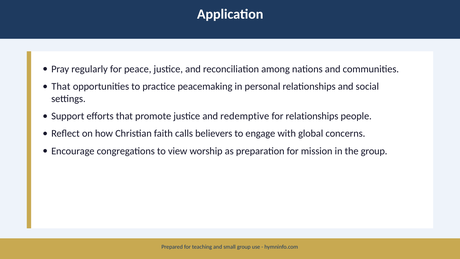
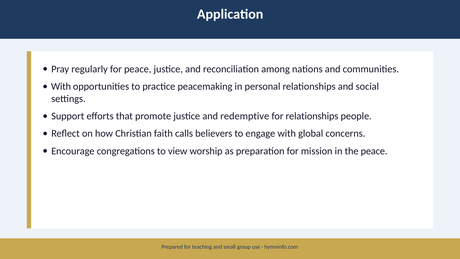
That at (61, 86): That -> With
the group: group -> peace
